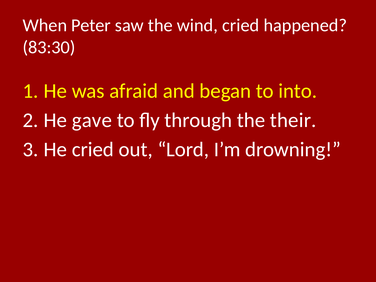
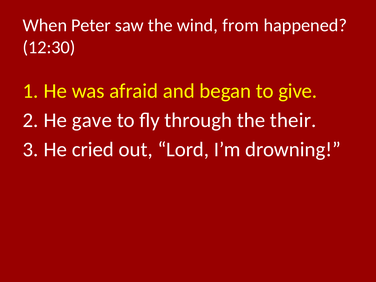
wind cried: cried -> from
83:30: 83:30 -> 12:30
into: into -> give
